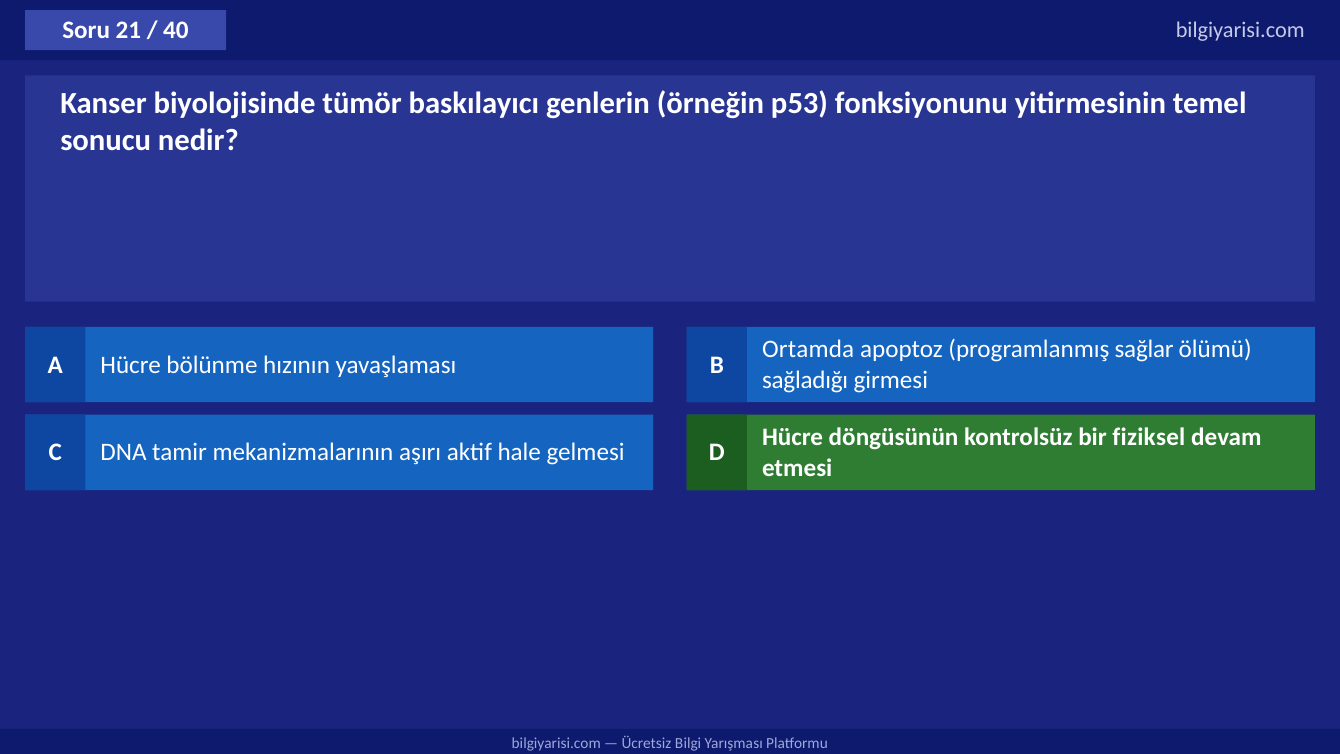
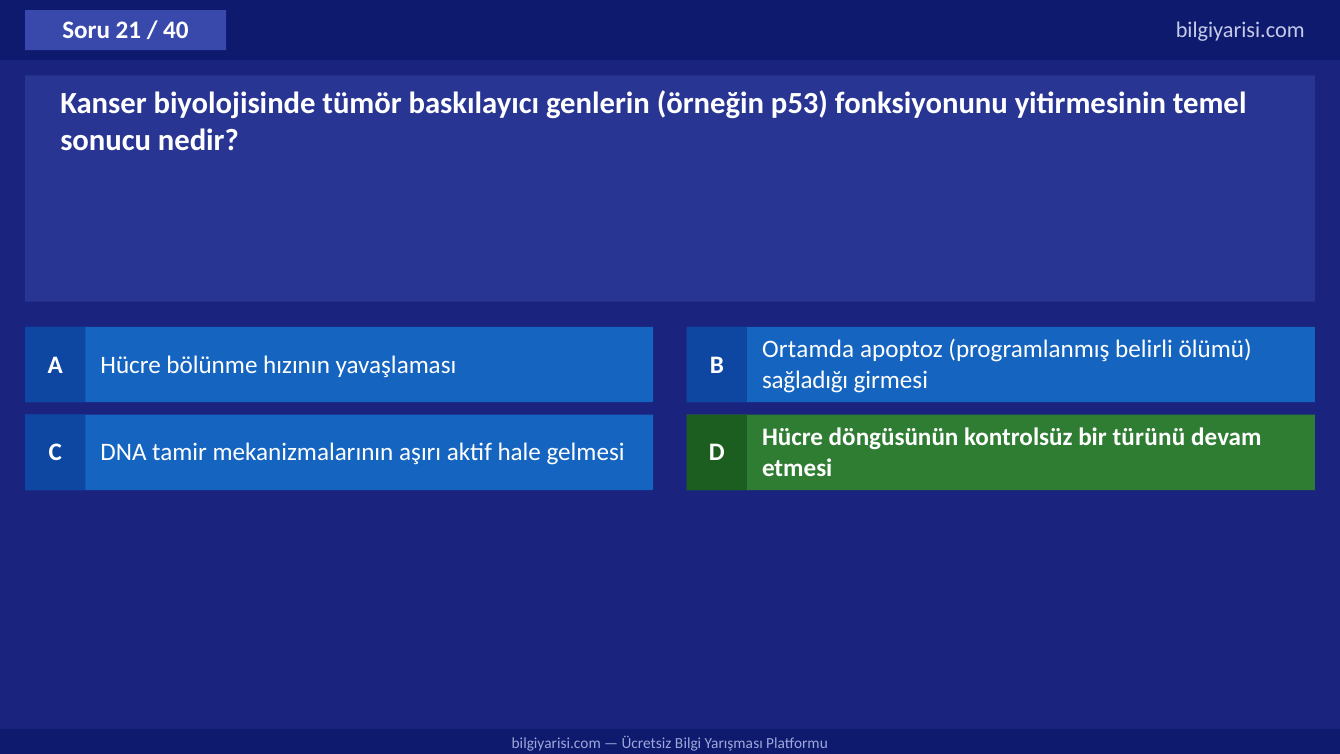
sağlar: sağlar -> belirli
fiziksel: fiziksel -> türünü
